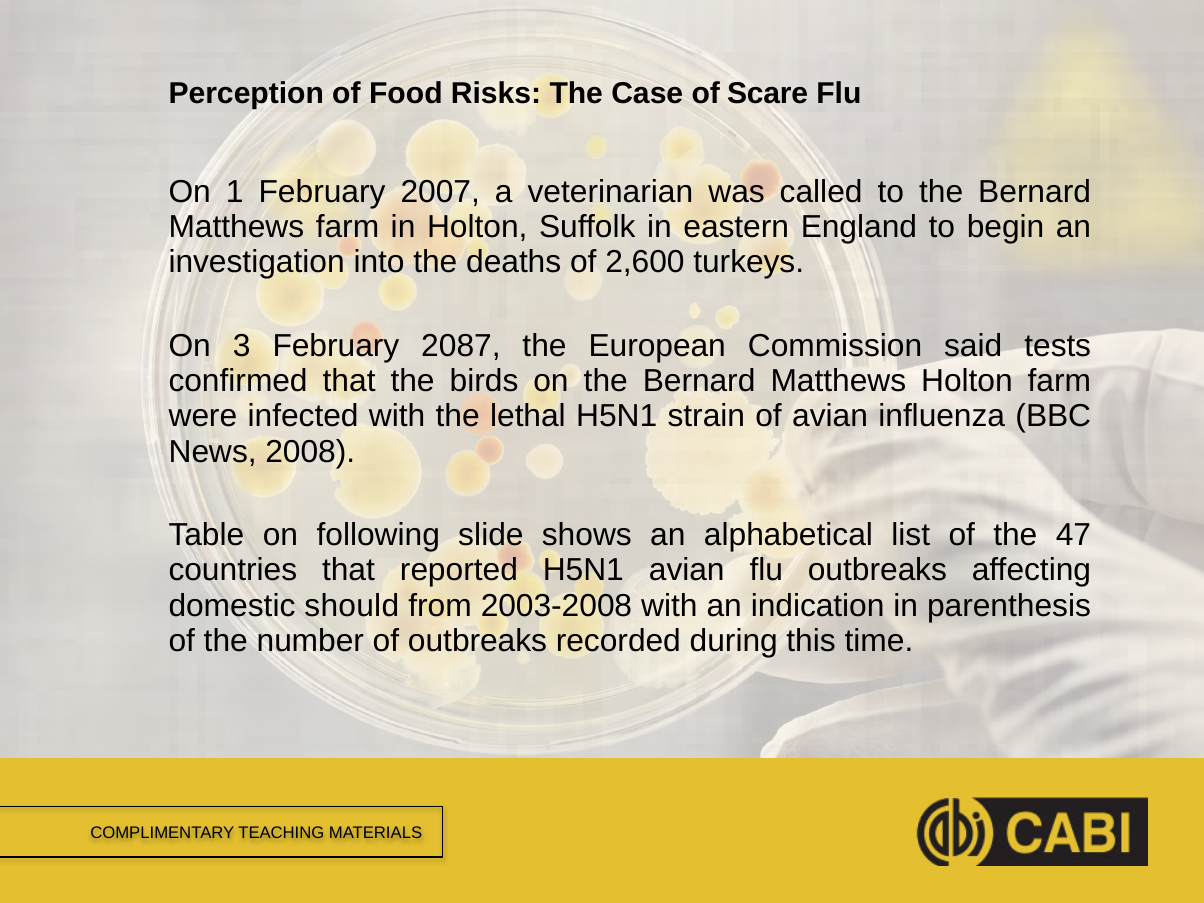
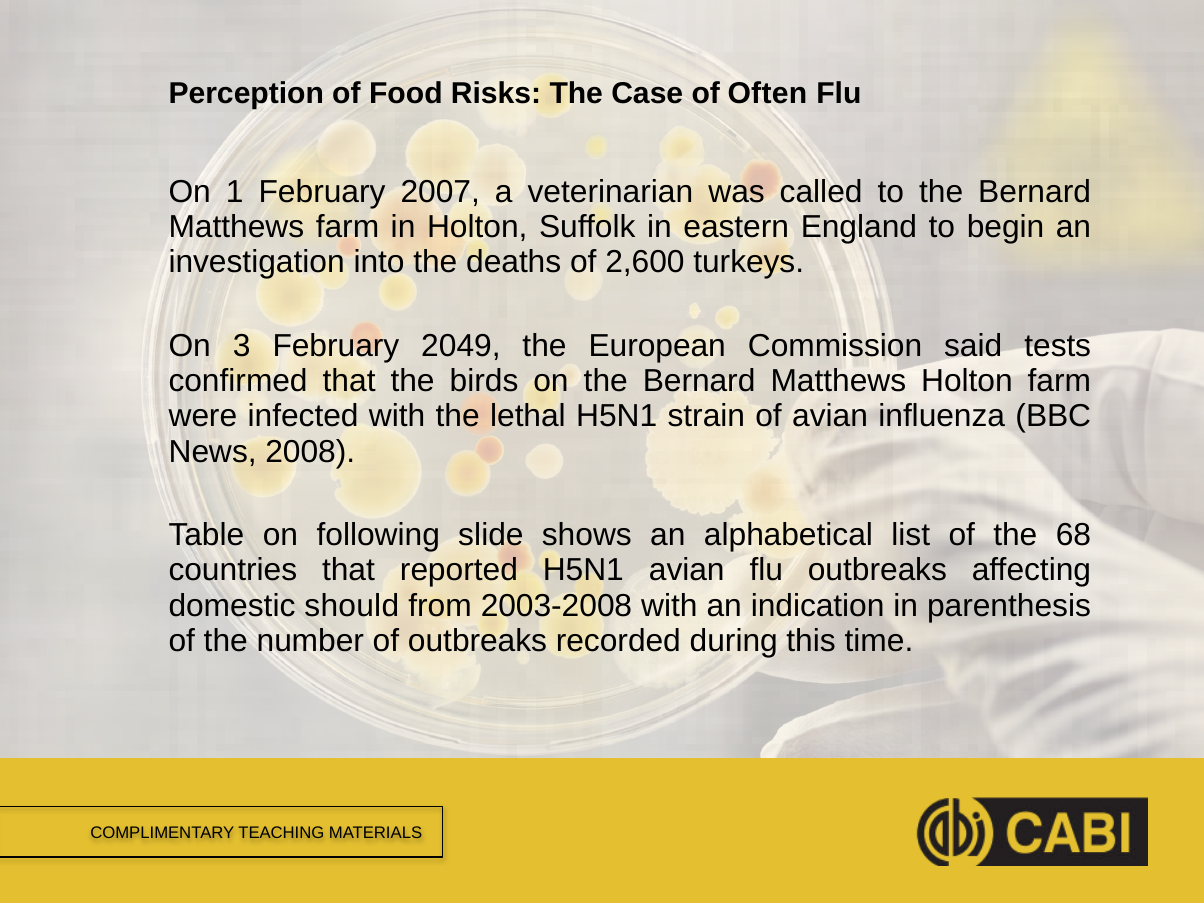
Scare: Scare -> Often
2087: 2087 -> 2049
47: 47 -> 68
